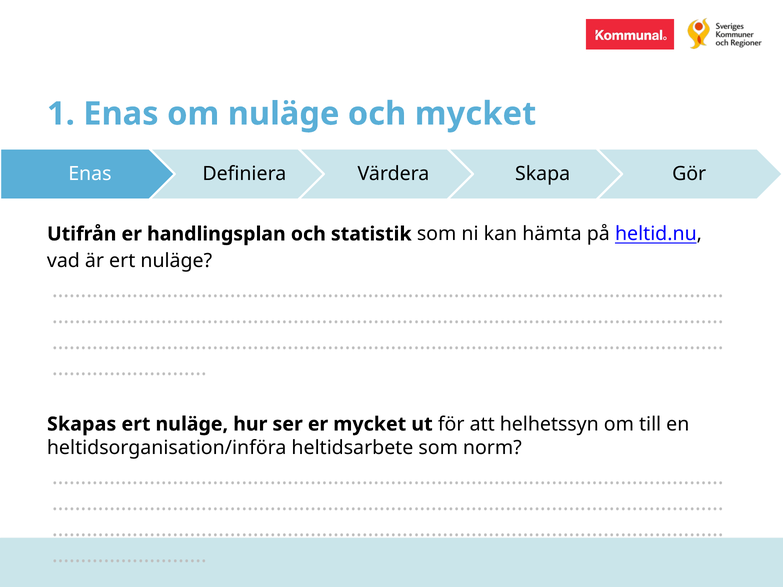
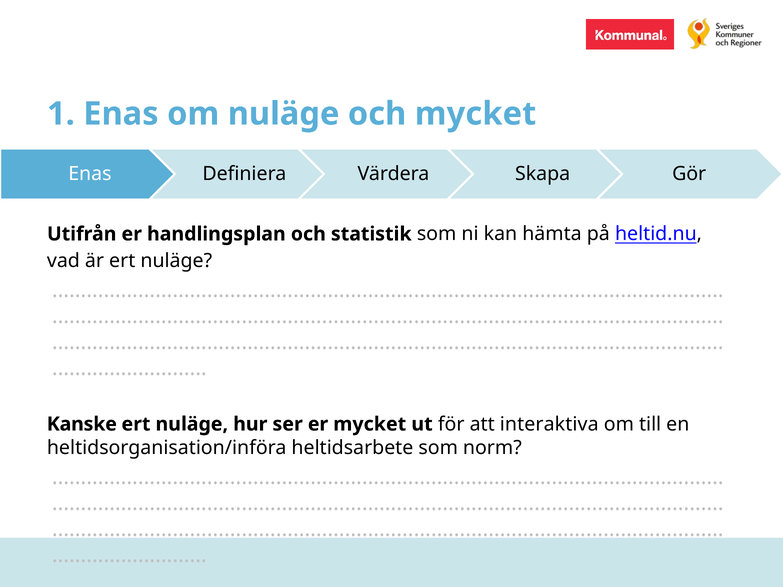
Skapas: Skapas -> Kanske
helhetssyn: helhetssyn -> interaktiva
